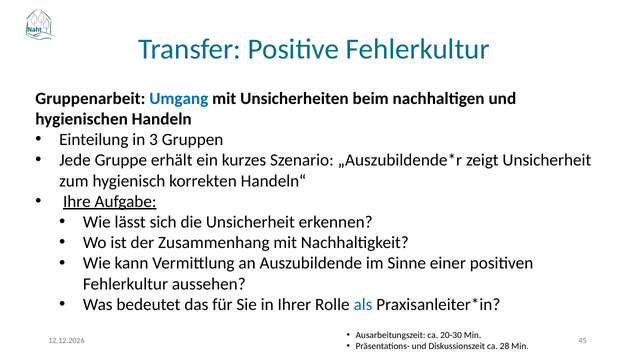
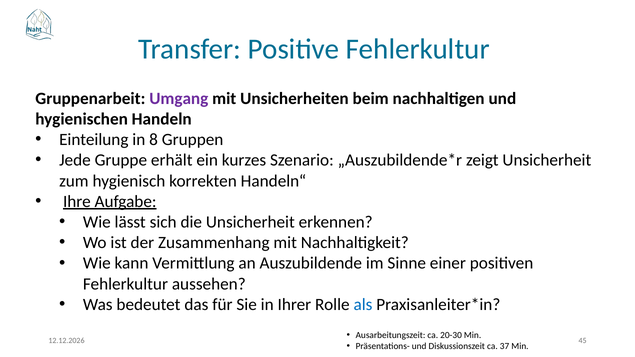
Umgang colour: blue -> purple
3: 3 -> 8
28: 28 -> 37
